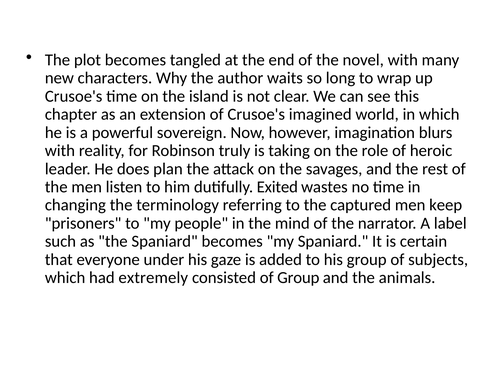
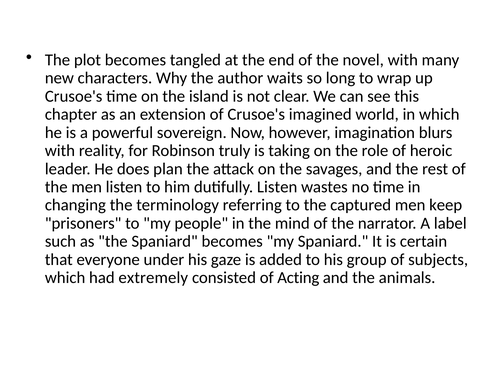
dutifully Exited: Exited -> Listen
of Group: Group -> Acting
